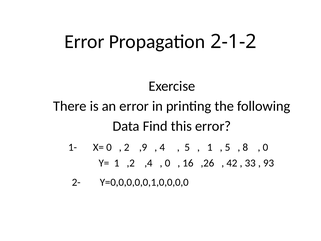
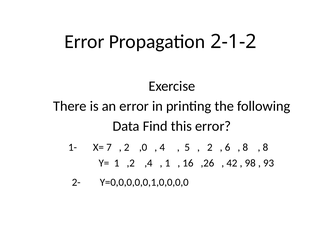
X= 0: 0 -> 7
,9: ,9 -> ,0
1 at (210, 147): 1 -> 2
5 at (228, 147): 5 -> 6
0 at (265, 147): 0 -> 8
0 at (168, 163): 0 -> 1
33: 33 -> 98
